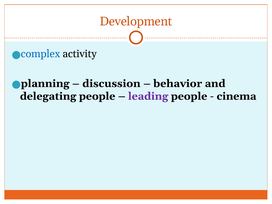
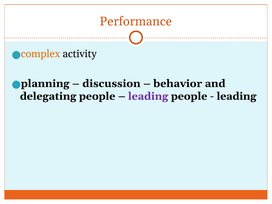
Development: Development -> Performance
complex colour: blue -> orange
cinema at (237, 96): cinema -> leading
